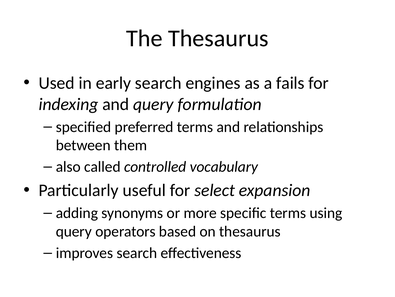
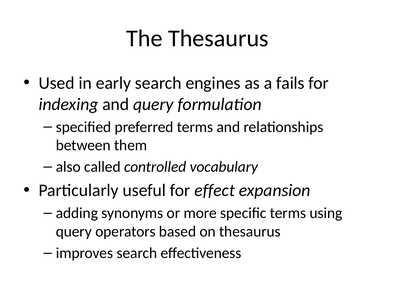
select: select -> effect
